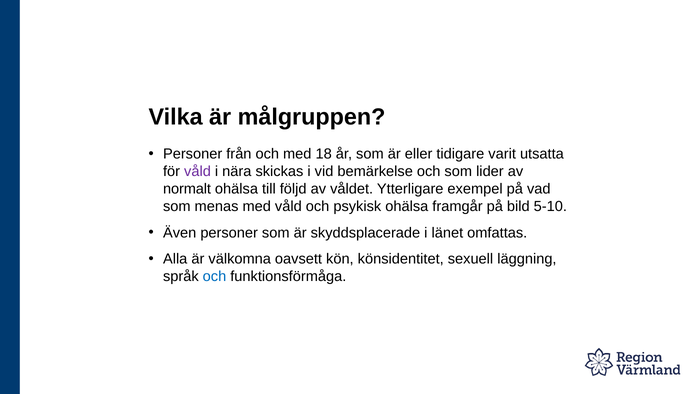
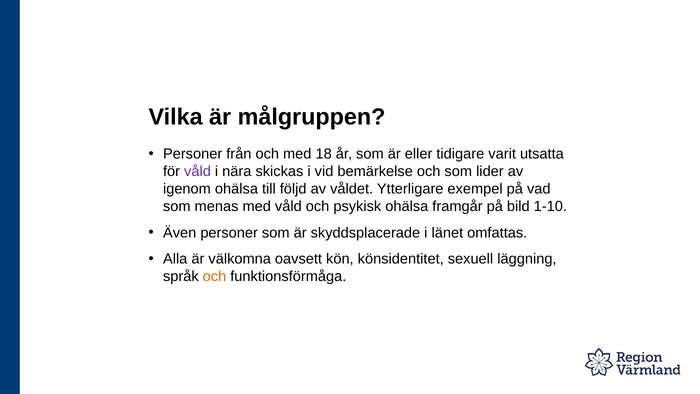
normalt: normalt -> igenom
5-10: 5-10 -> 1-10
och at (215, 276) colour: blue -> orange
